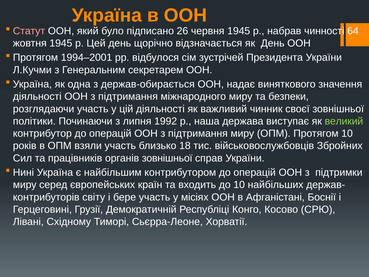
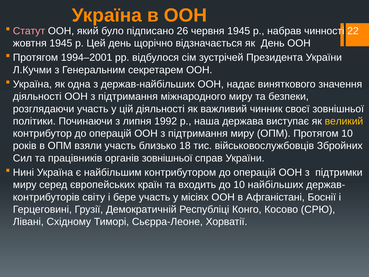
64: 64 -> 22
держав-обирається: держав-обирається -> держав-найбільших
великий colour: light green -> yellow
